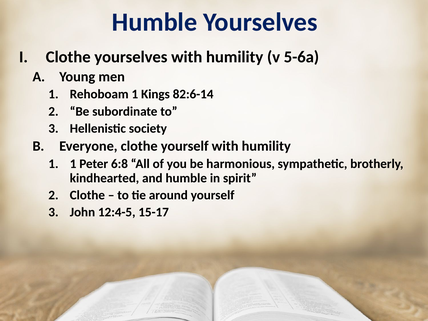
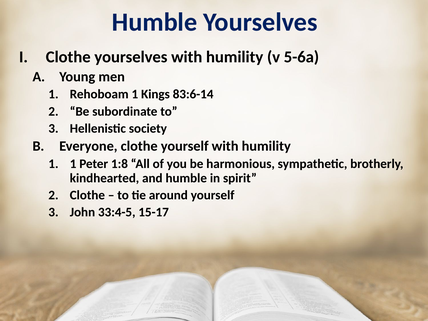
82:6-14: 82:6-14 -> 83:6-14
6:8: 6:8 -> 1:8
12:4-5: 12:4-5 -> 33:4-5
